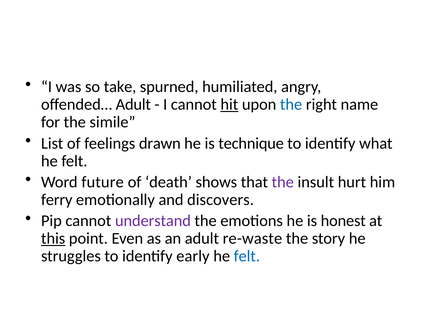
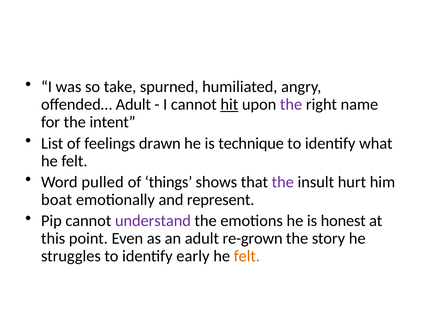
the at (291, 104) colour: blue -> purple
simile: simile -> intent
future: future -> pulled
death: death -> things
ferry: ferry -> boat
discovers: discovers -> represent
this underline: present -> none
re-waste: re-waste -> re-grown
felt at (247, 256) colour: blue -> orange
